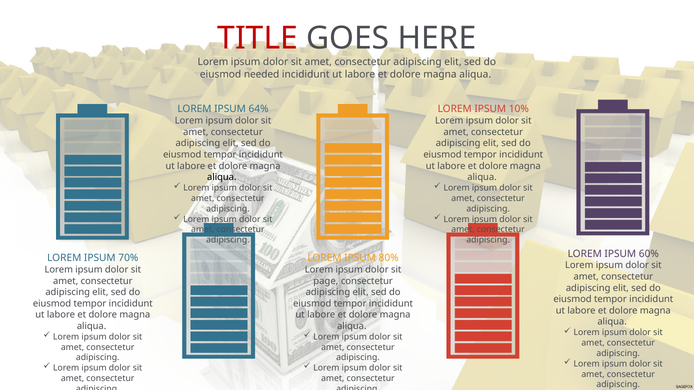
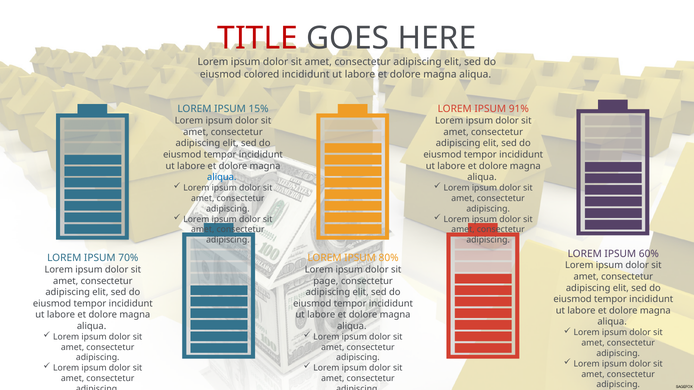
needed: needed -> colored
64%: 64% -> 15%
10%: 10% -> 91%
aliqua at (222, 177) colour: black -> blue
